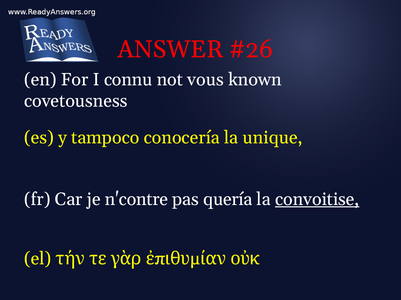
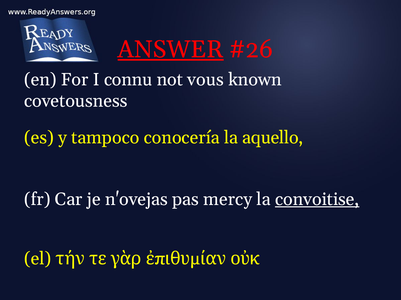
ANSWER underline: none -> present
unique: unique -> aquello
n'contre: n'contre -> n'ovejas
quería: quería -> mercy
